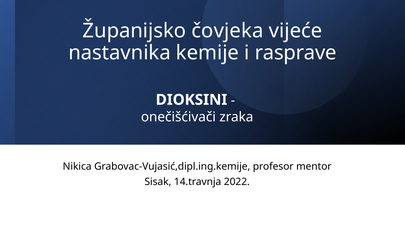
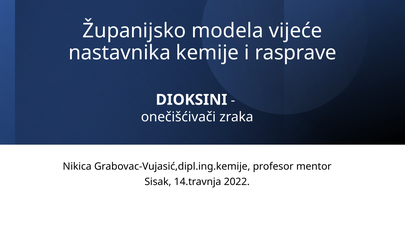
čovjeka: čovjeka -> modela
